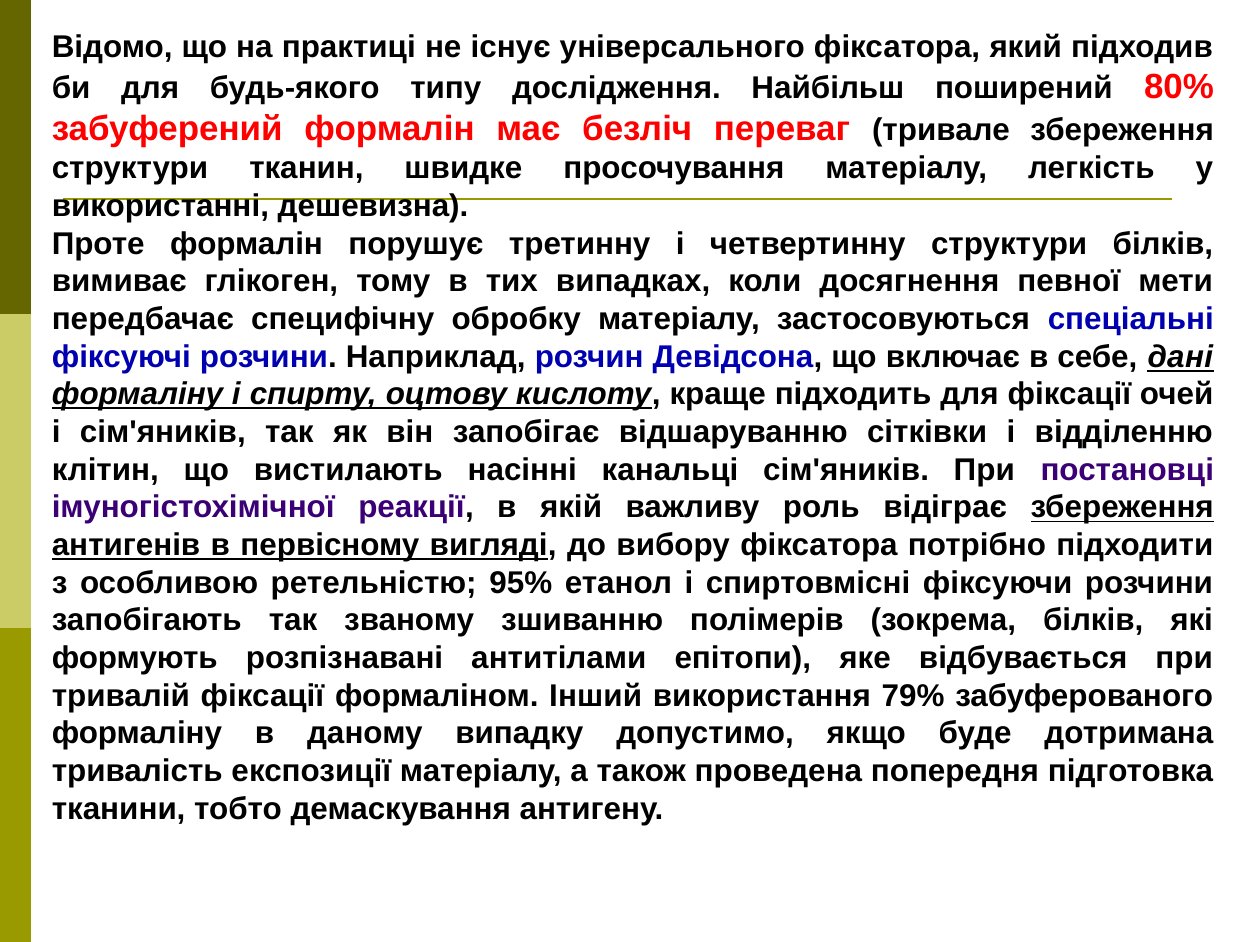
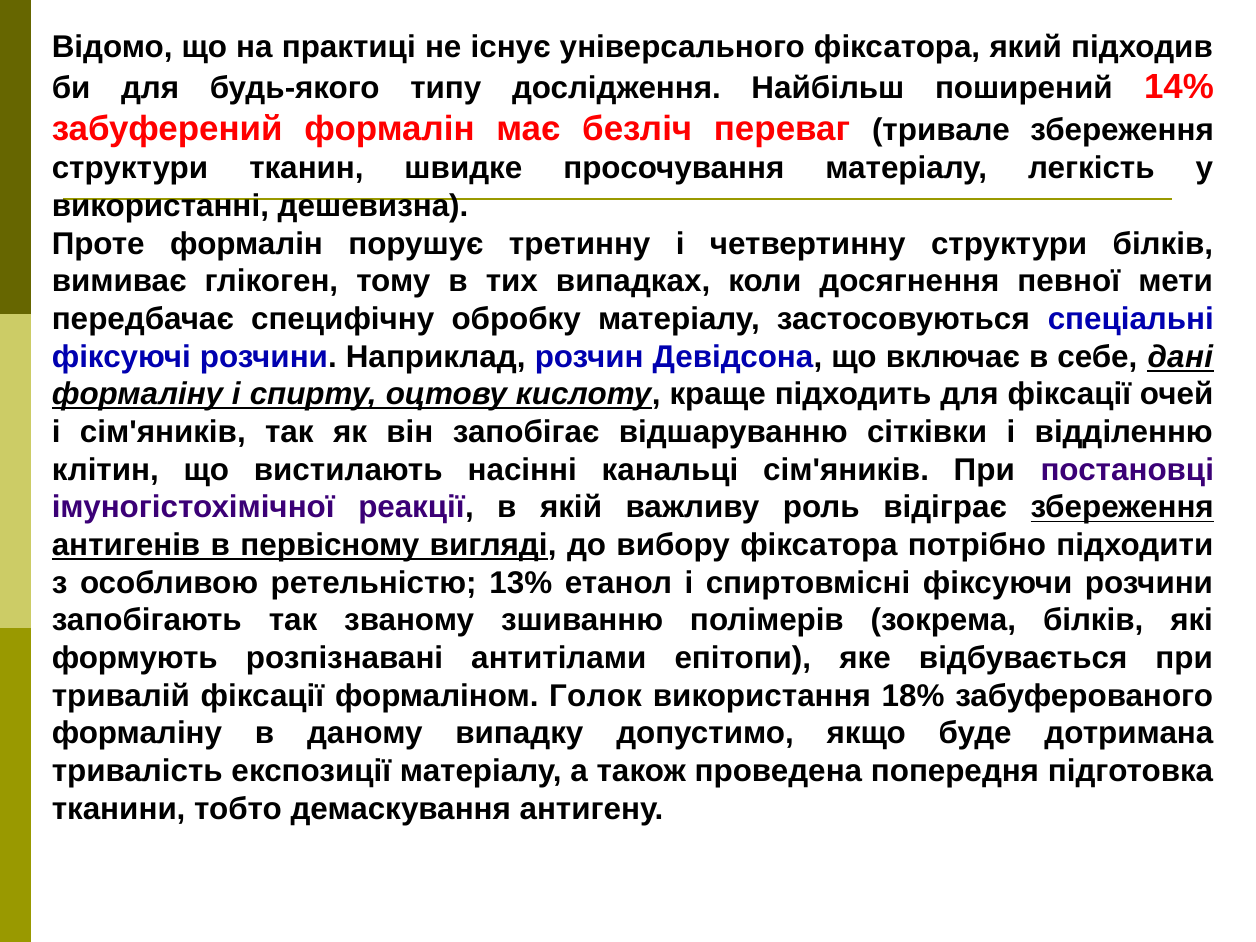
80%: 80% -> 14%
95%: 95% -> 13%
Інший: Інший -> Голок
79%: 79% -> 18%
